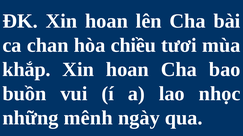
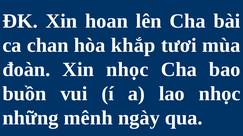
chiều: chiều -> khắp
khắp: khắp -> đoàn
hoan at (127, 70): hoan -> nhọc
